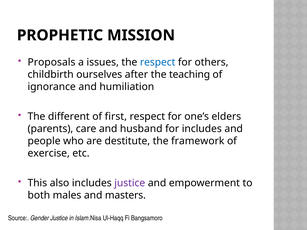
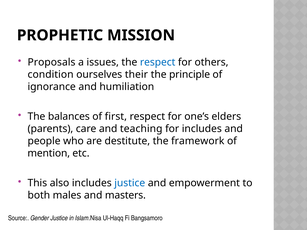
childbirth: childbirth -> condition
after: after -> their
teaching: teaching -> principle
different: different -> balances
husband: husband -> teaching
exercise: exercise -> mention
justice at (130, 183) colour: purple -> blue
